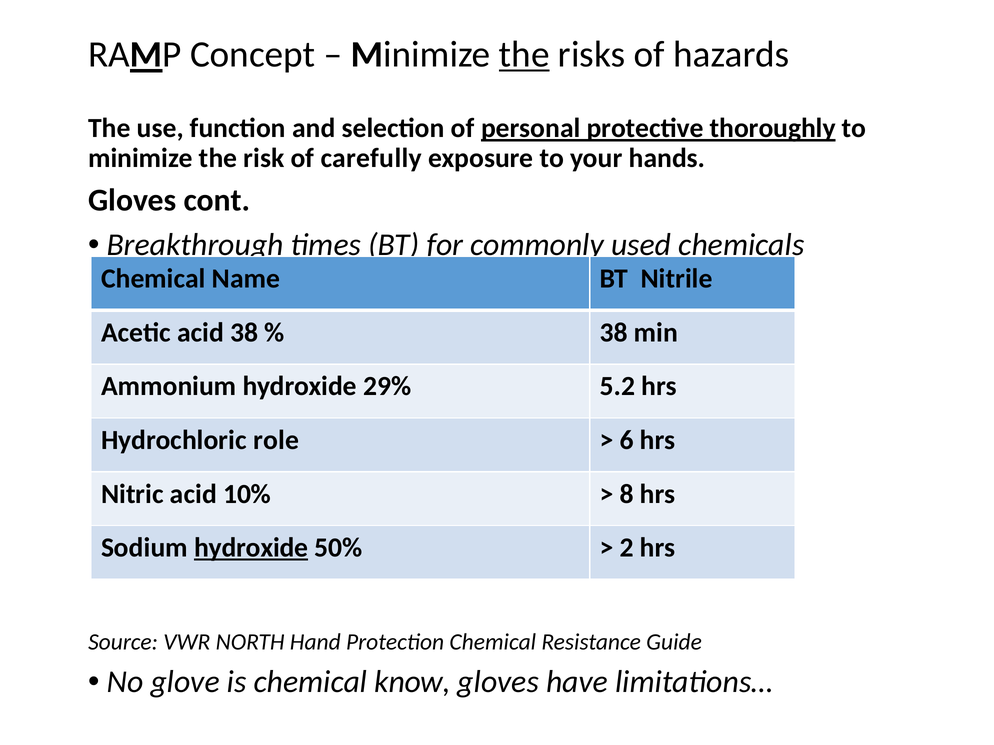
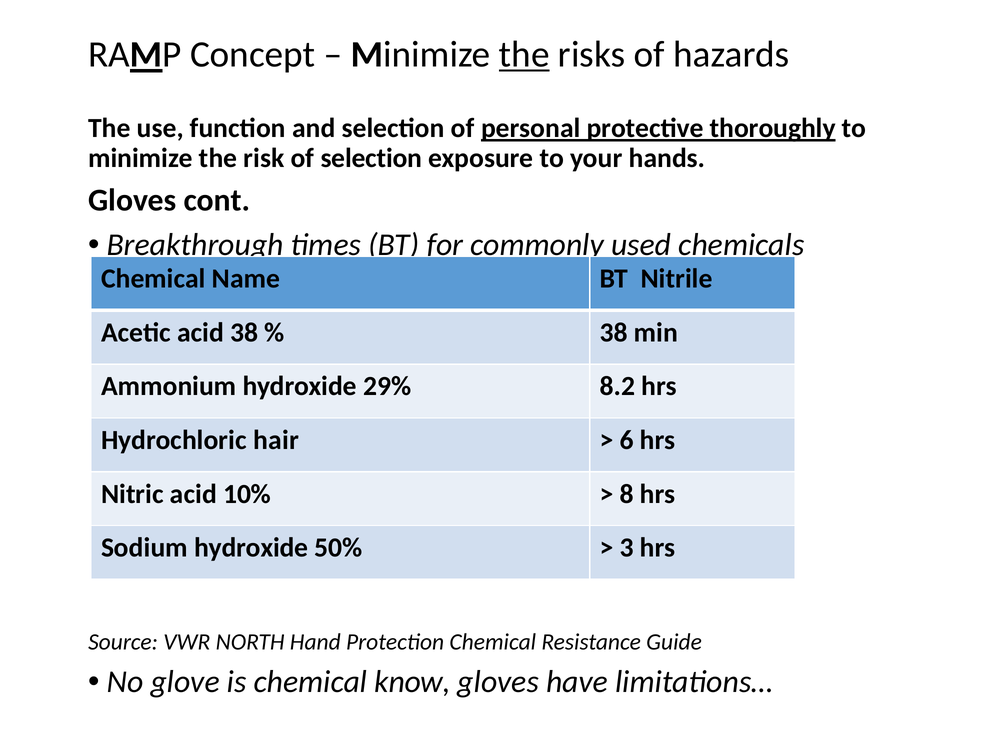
of carefully: carefully -> selection
5.2: 5.2 -> 8.2
role: role -> hair
hydroxide at (251, 548) underline: present -> none
2: 2 -> 3
